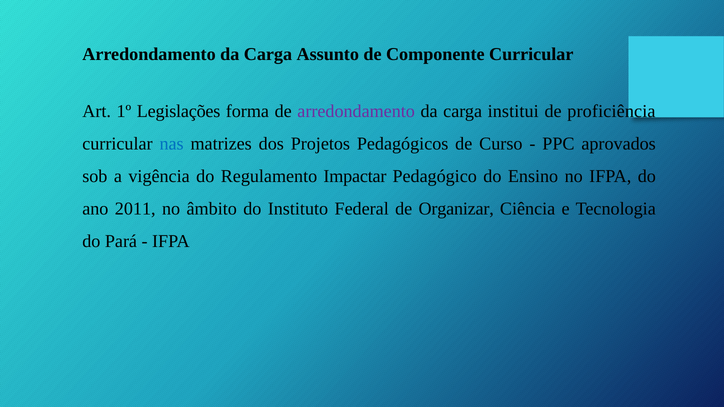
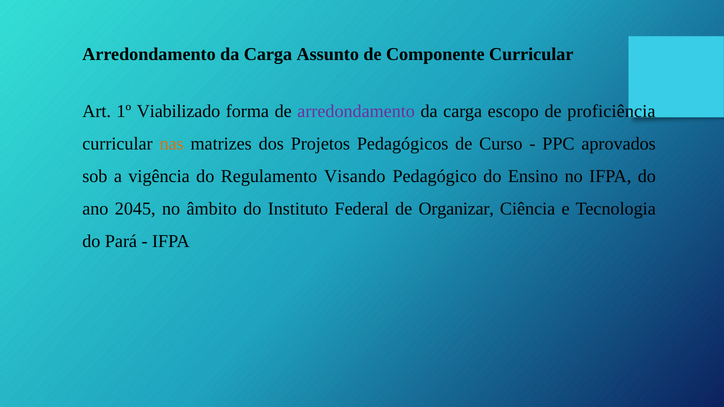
Legislações: Legislações -> Viabilizado
institui: institui -> escopo
nas colour: blue -> orange
Impactar: Impactar -> Visando
2011: 2011 -> 2045
